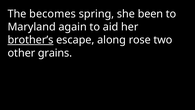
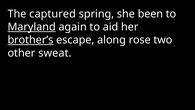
becomes: becomes -> captured
Maryland underline: none -> present
grains: grains -> sweat
